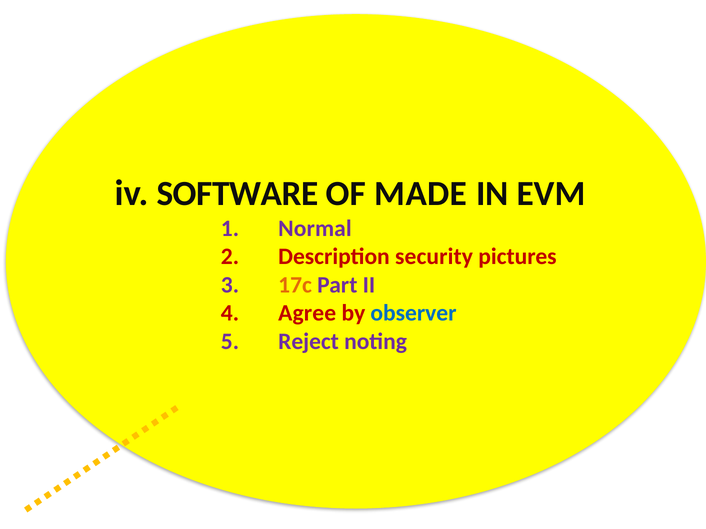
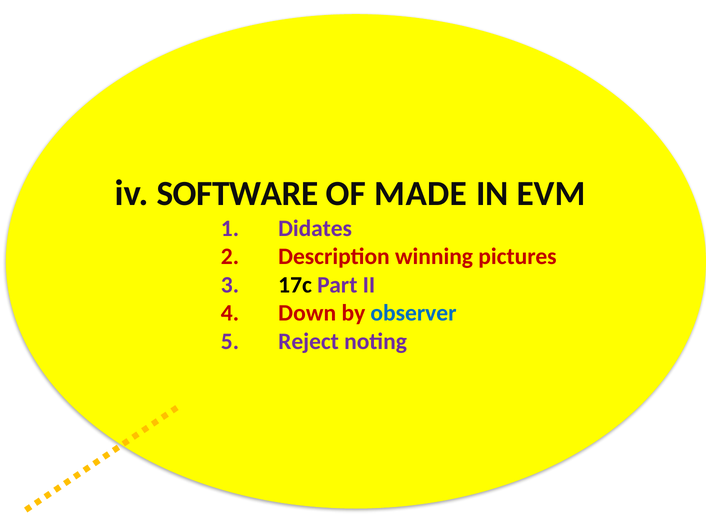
Normal: Normal -> Didates
security: security -> winning
17c colour: orange -> black
Agree: Agree -> Down
